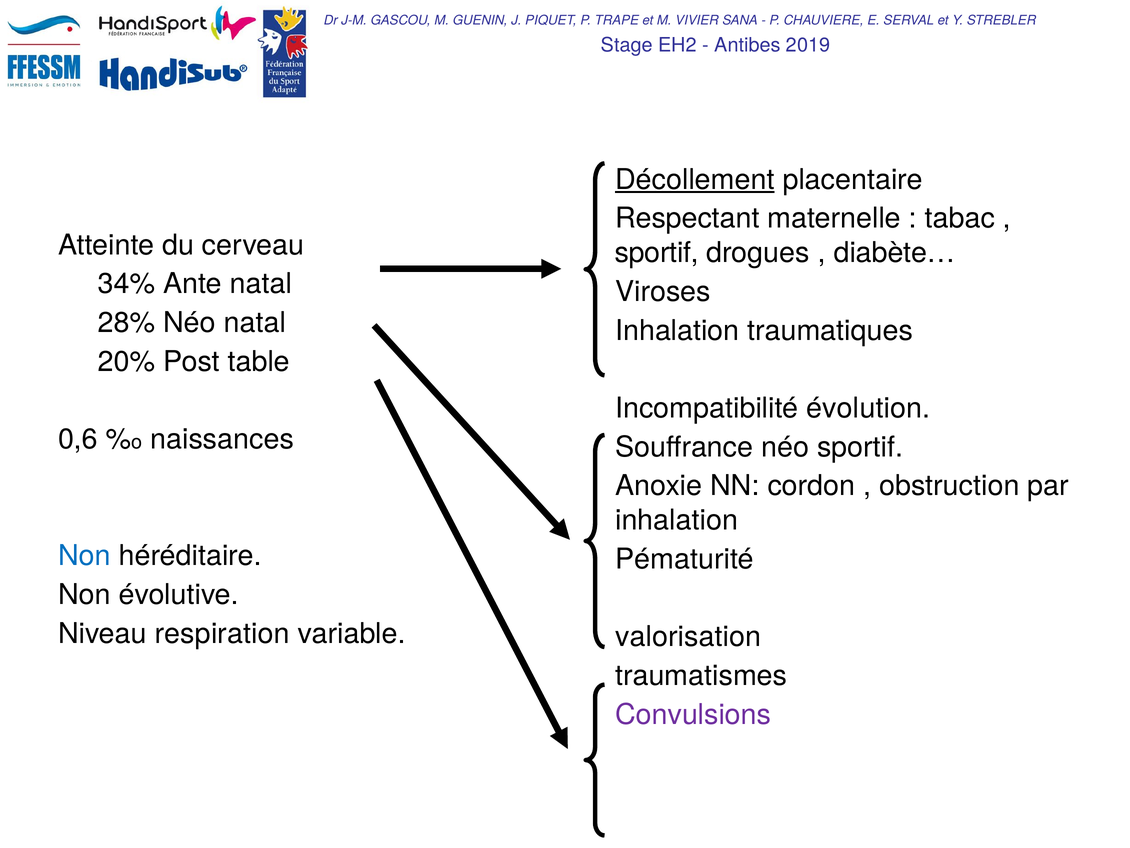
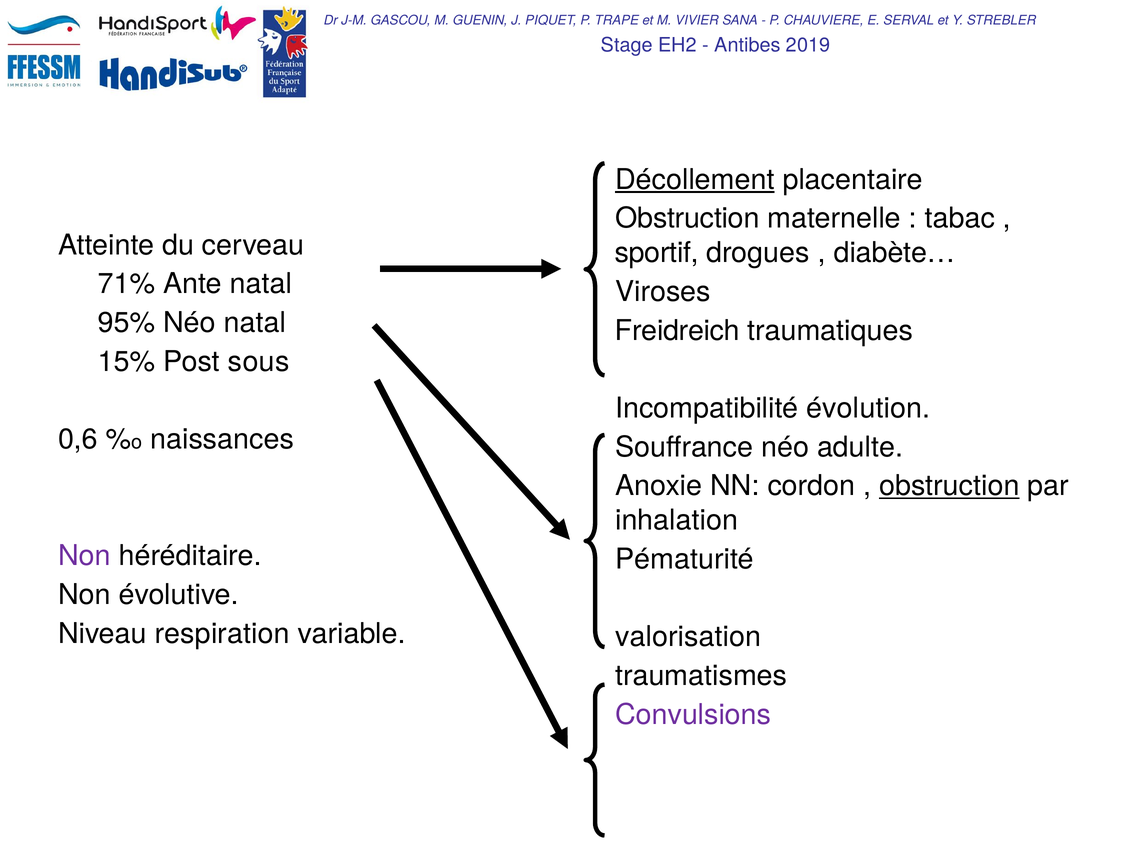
Respectant at (687, 218): Respectant -> Obstruction
34%: 34% -> 71%
28%: 28% -> 95%
Inhalation at (677, 330): Inhalation -> Freidreich
20%: 20% -> 15%
table: table -> sous
néo sportif: sportif -> adulte
obstruction at (949, 486) underline: none -> present
Non at (84, 556) colour: blue -> purple
